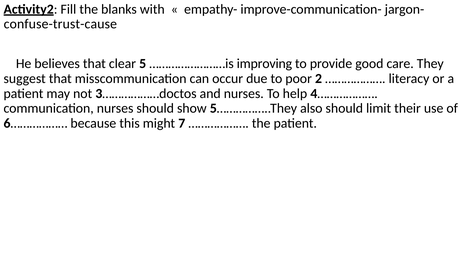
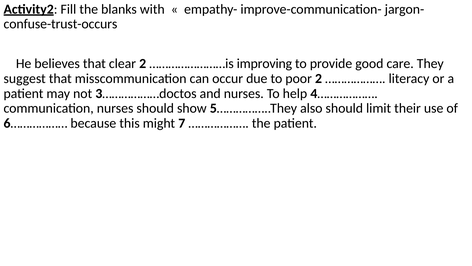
confuse-trust-cause: confuse-trust-cause -> confuse-trust-occurs
clear 5: 5 -> 2
